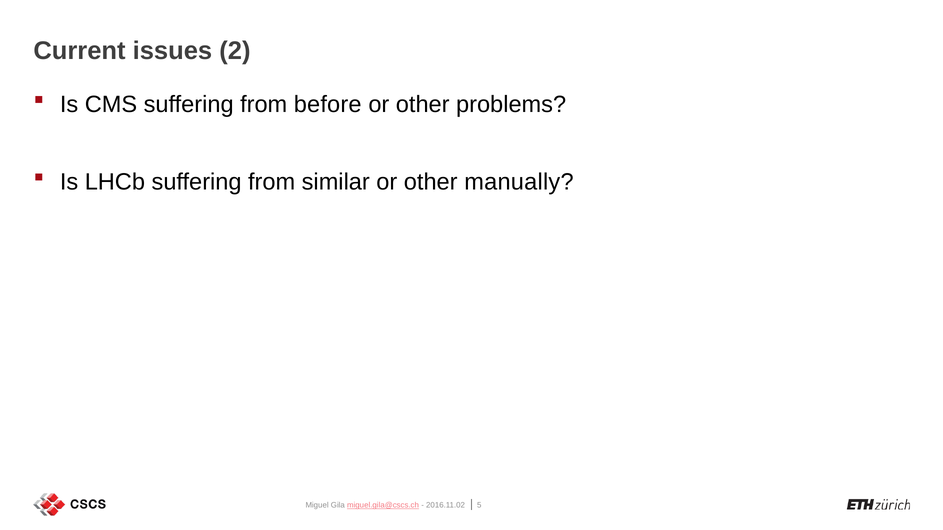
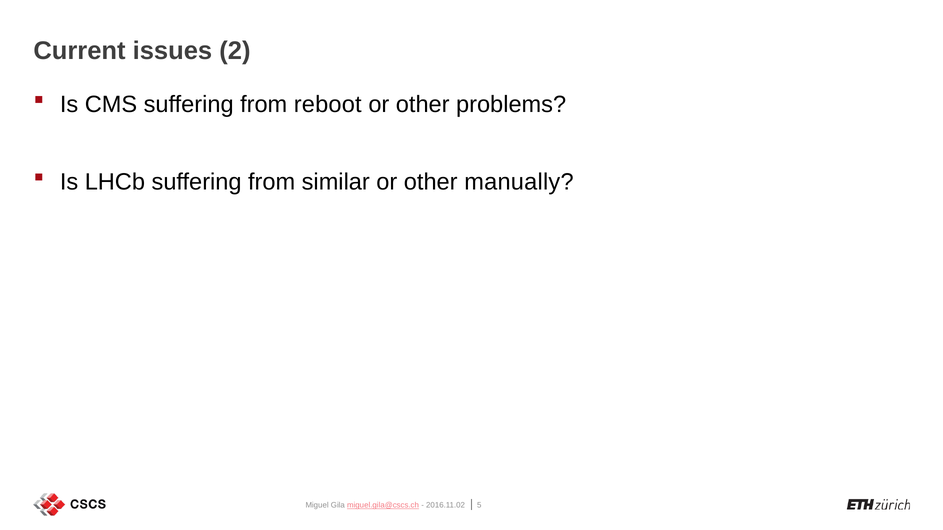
before: before -> reboot
